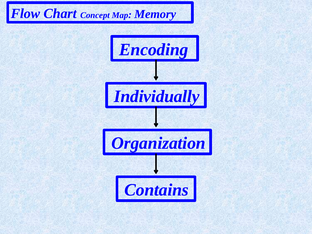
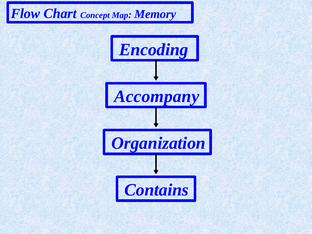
Individually: Individually -> Accompany
